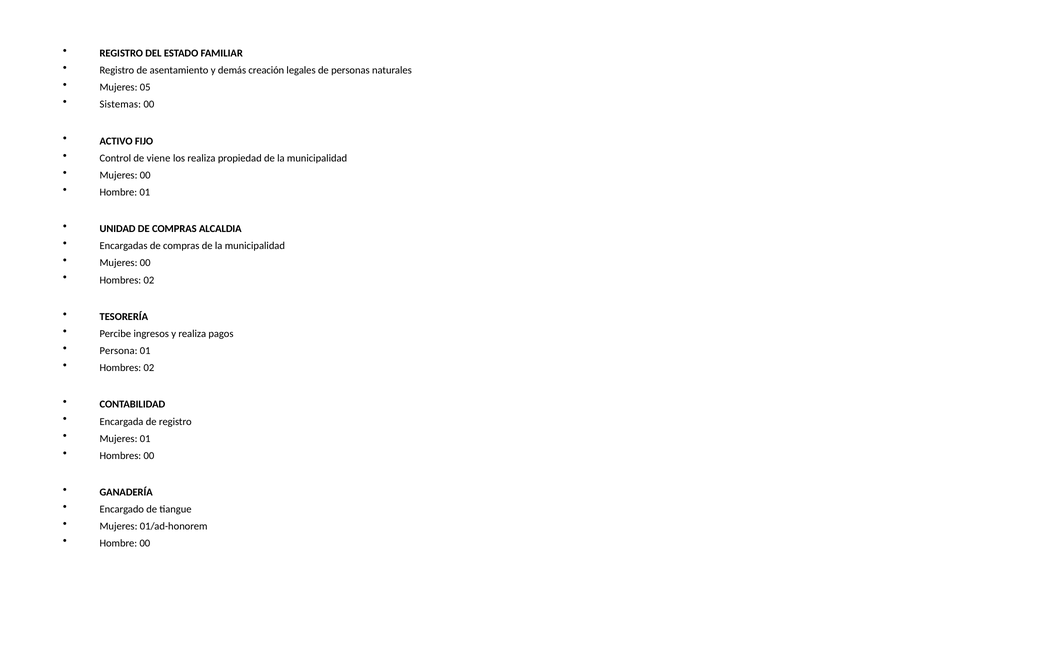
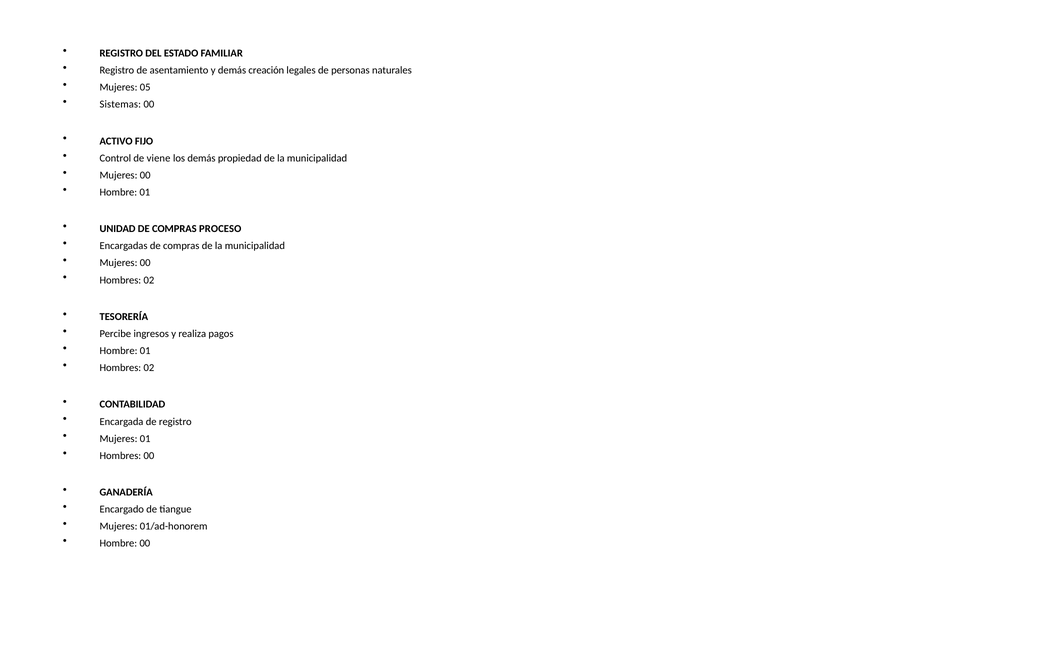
los realiza: realiza -> demás
ALCALDIA: ALCALDIA -> PROCESO
Persona at (119, 351): Persona -> Hombre
